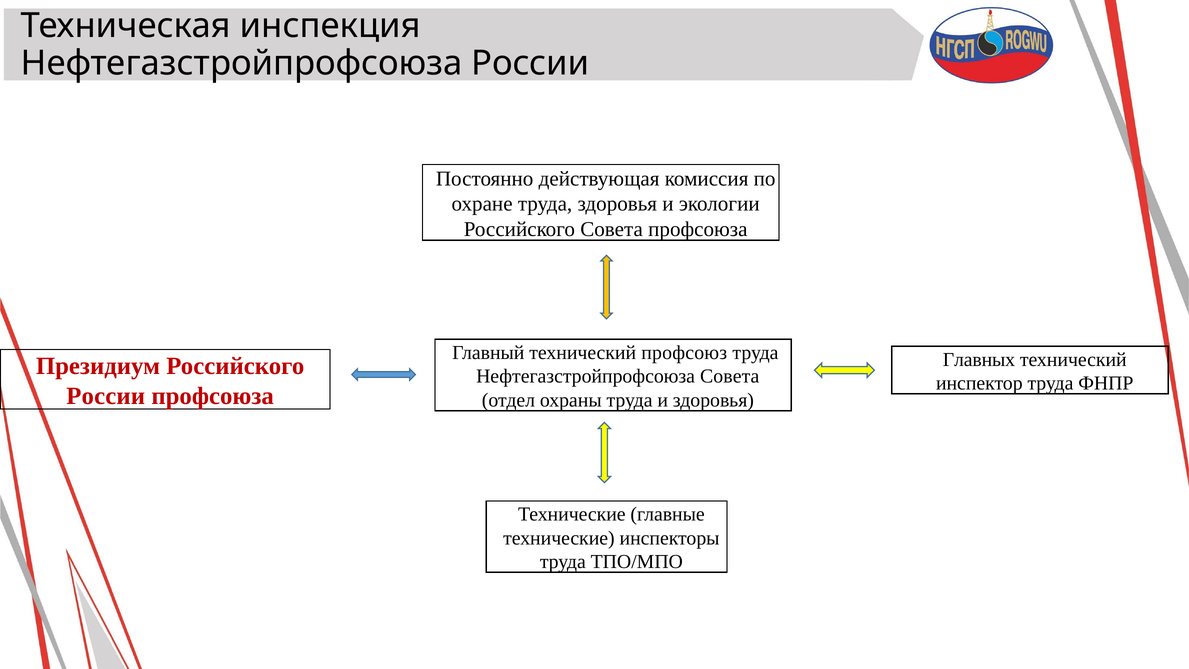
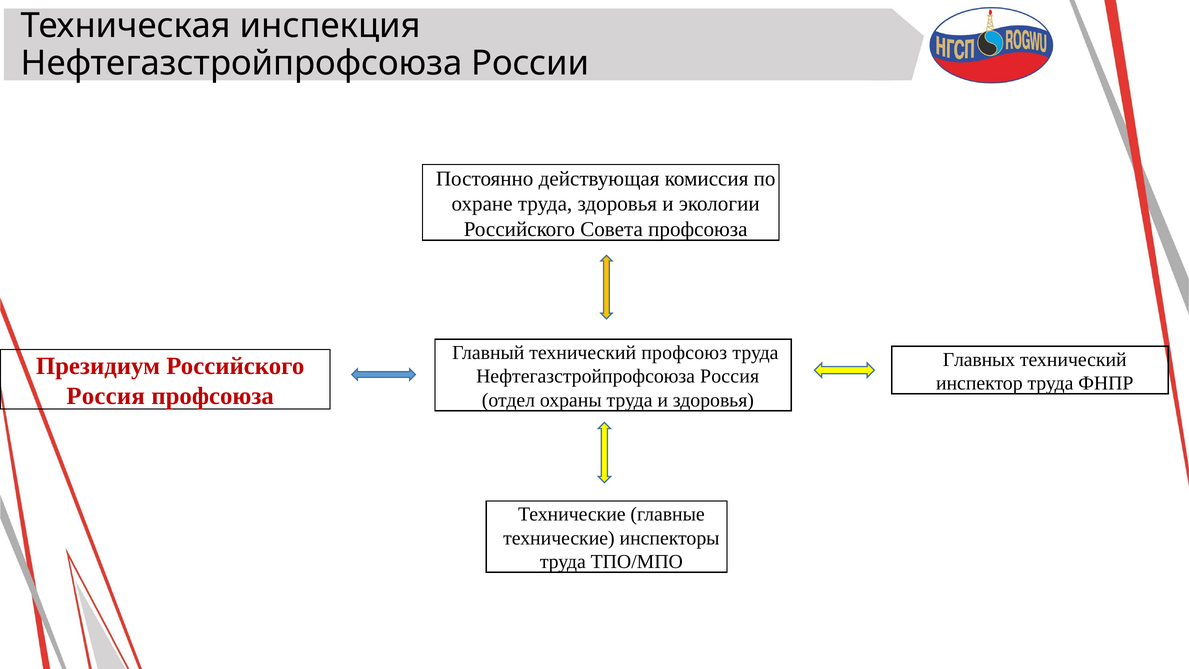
Нефтегазстройпрофсоюза Совета: Совета -> Россия
России at (106, 396): России -> Россия
